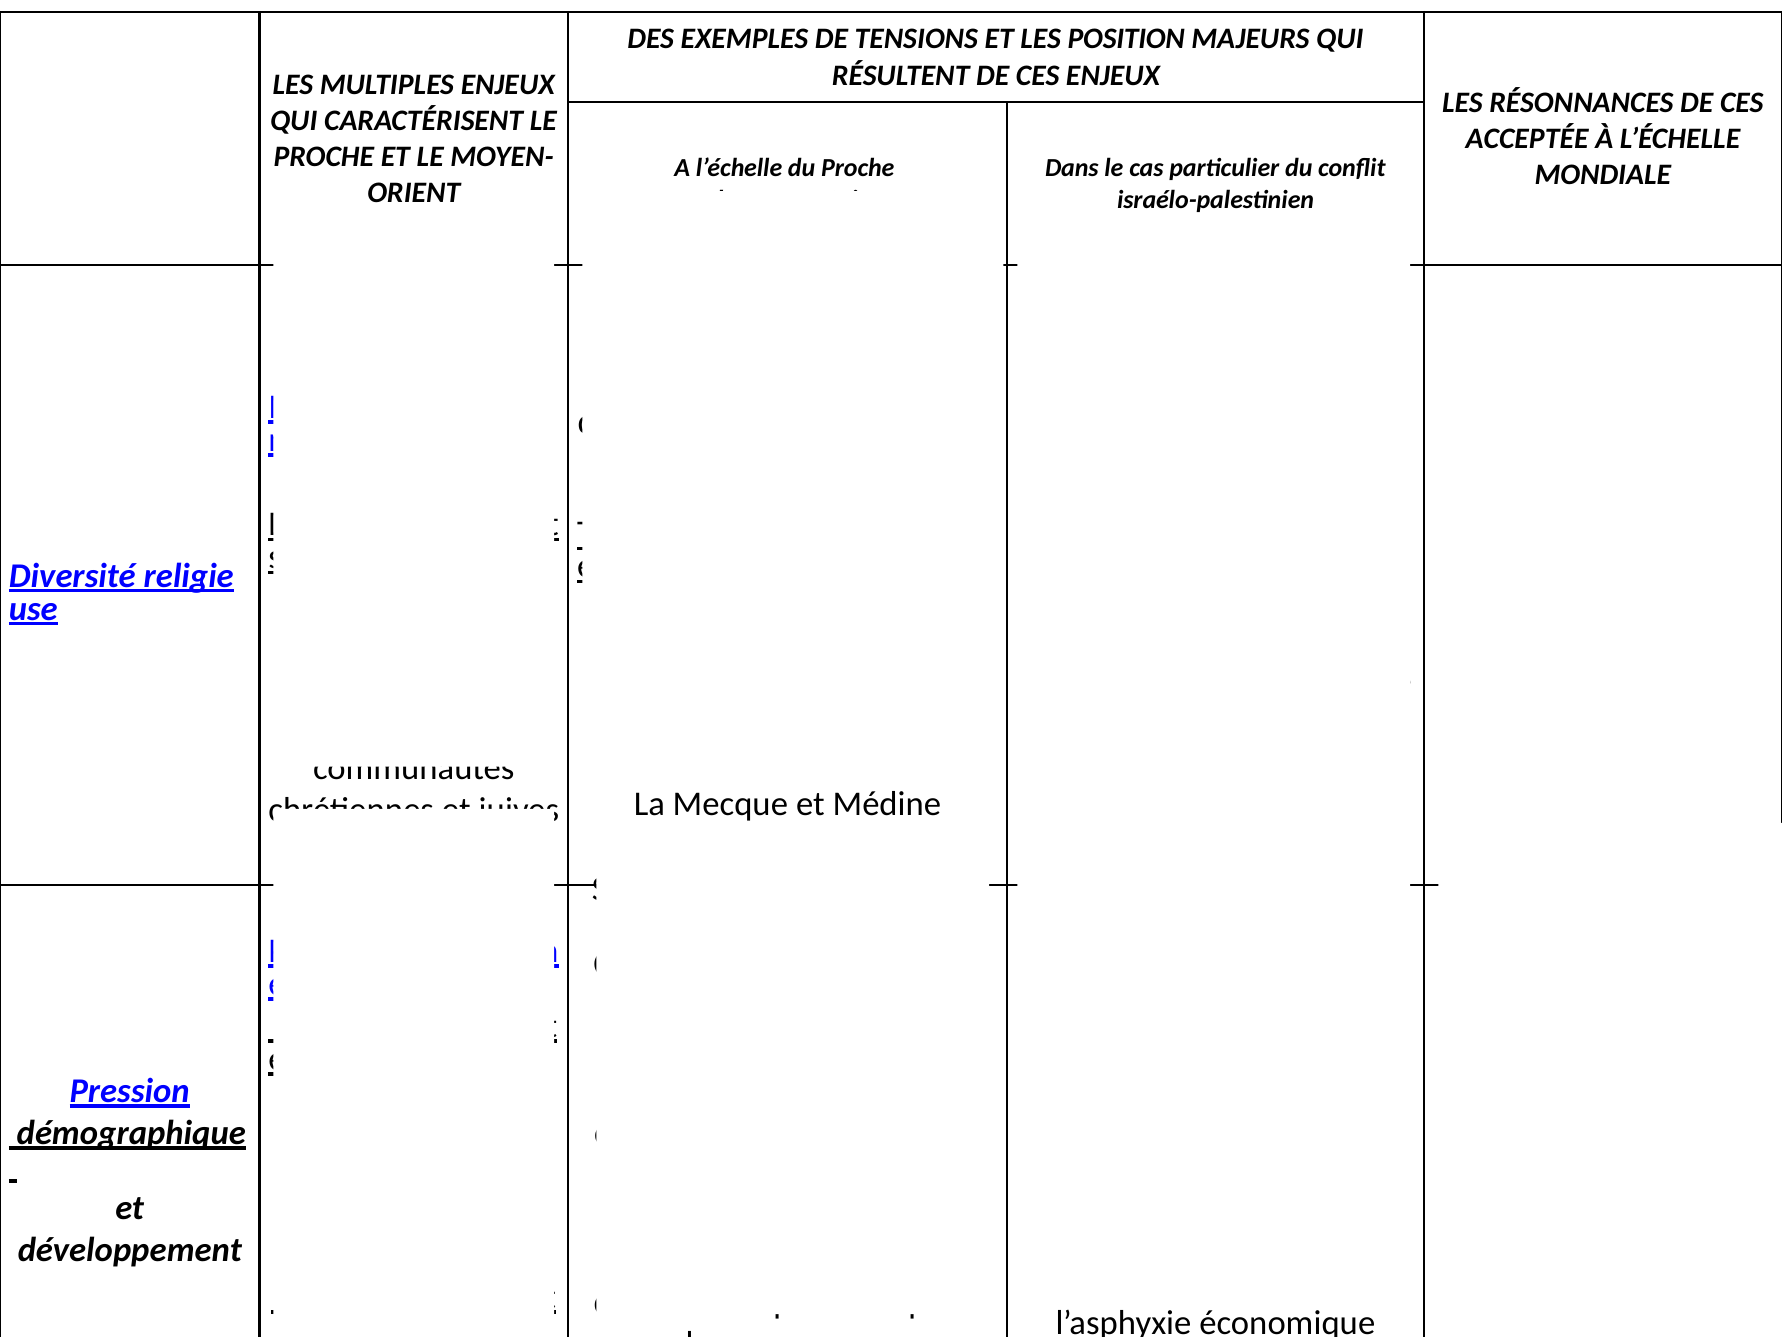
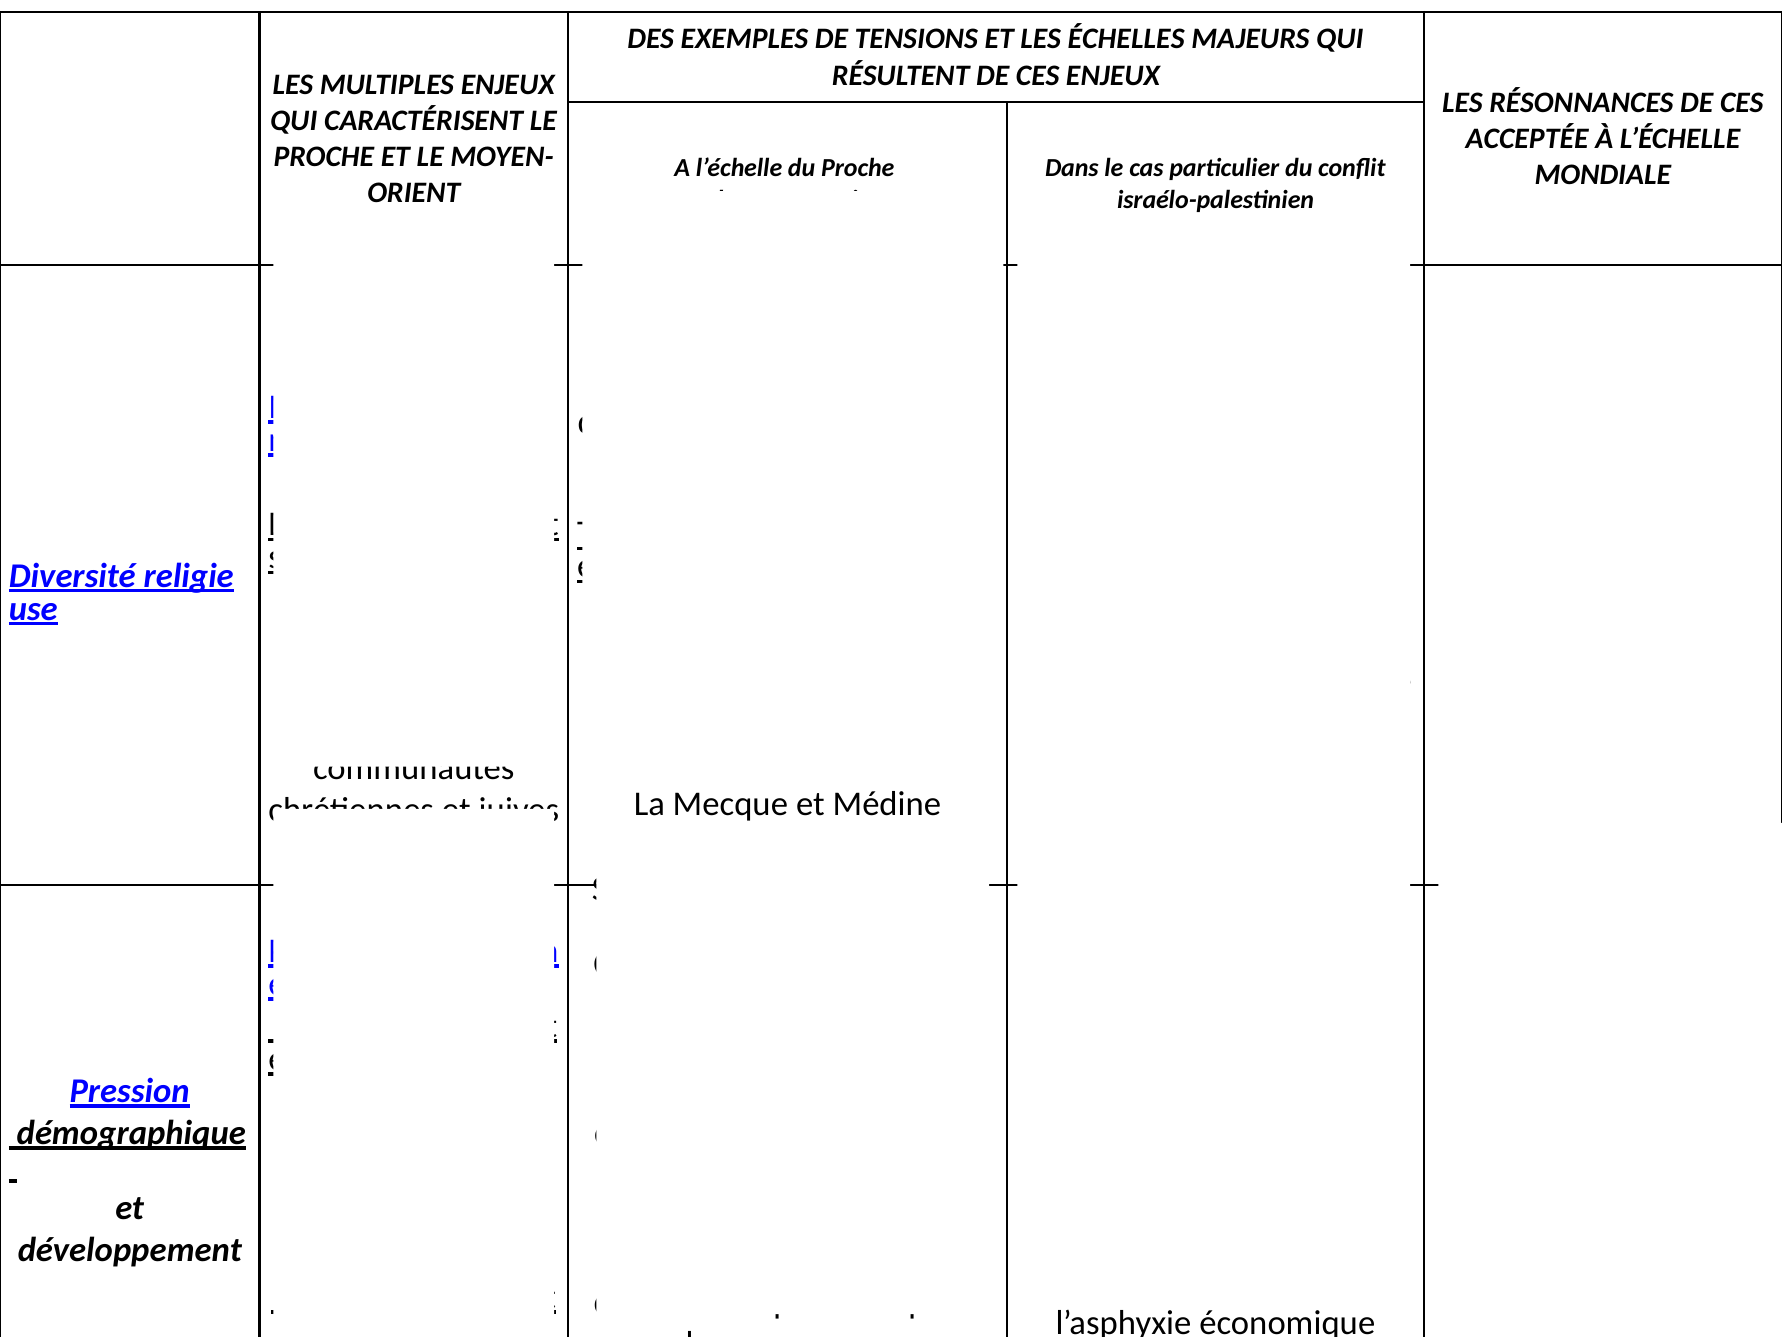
ET LES POSITION: POSITION -> ÉCHELLES
